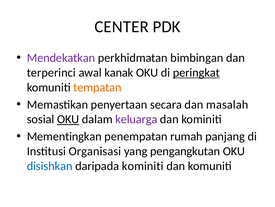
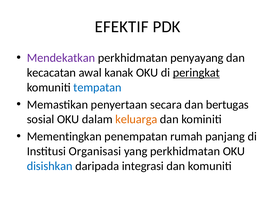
CENTER: CENTER -> EFEKTIF
bimbingan: bimbingan -> penyayang
terperinci: terperinci -> kecacatan
tempatan colour: orange -> blue
masalah: masalah -> bertugas
OKU at (68, 119) underline: present -> none
keluarga colour: purple -> orange
yang pengangkutan: pengangkutan -> perkhidmatan
daripada kominiti: kominiti -> integrasi
